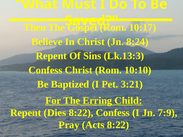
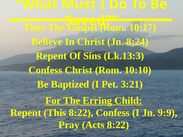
Dies: Dies -> This
7:9: 7:9 -> 9:9
